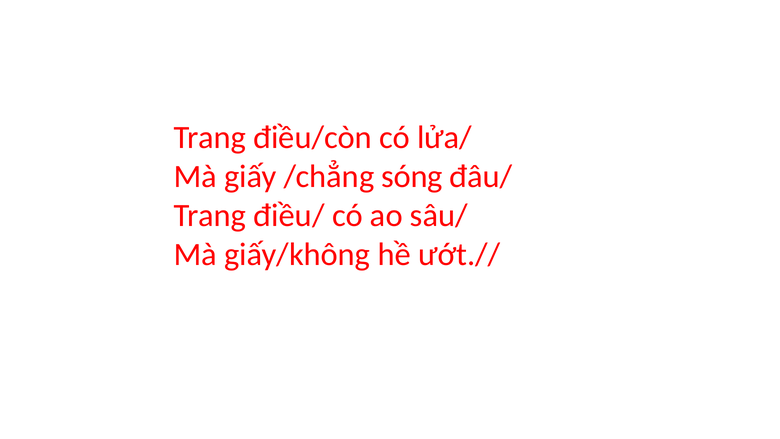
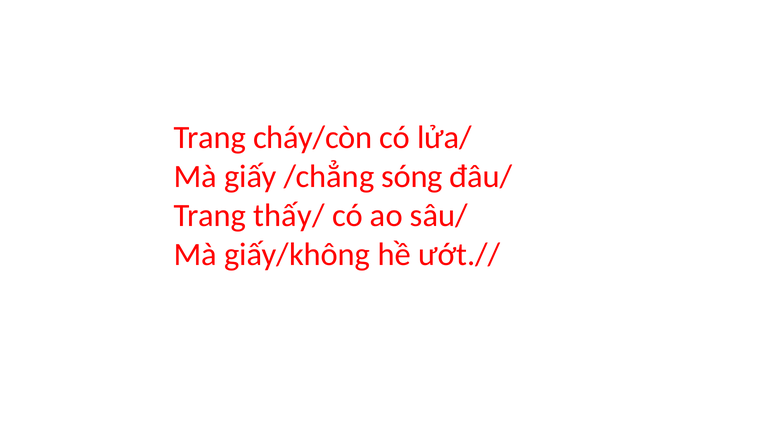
điều/còn: điều/còn -> cháy/còn
điều/: điều/ -> thấy/
